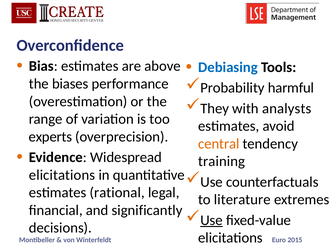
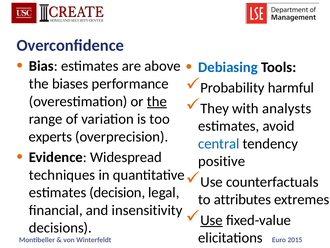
the at (157, 101) underline: none -> present
central colour: orange -> blue
training: training -> positive
elicitations at (62, 175): elicitations -> techniques
rational: rational -> decision
literature: literature -> attributes
significantly: significantly -> insensitivity
